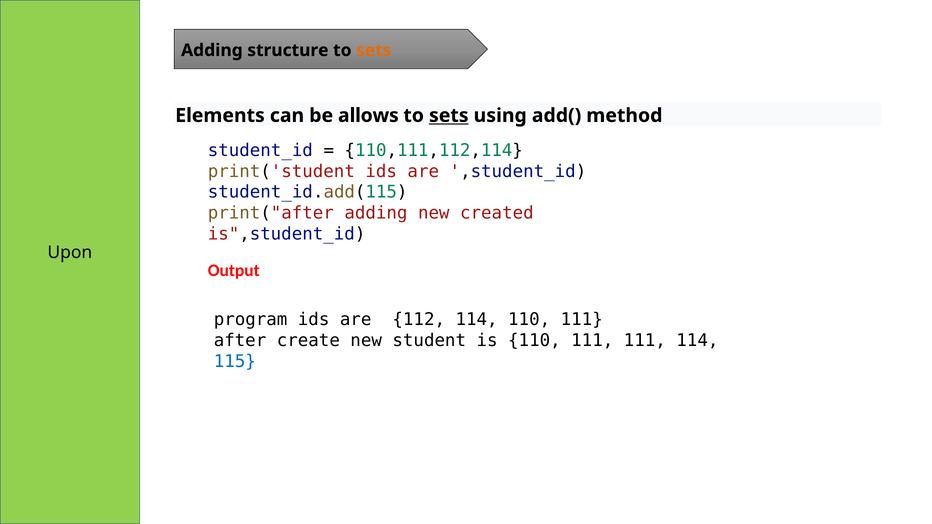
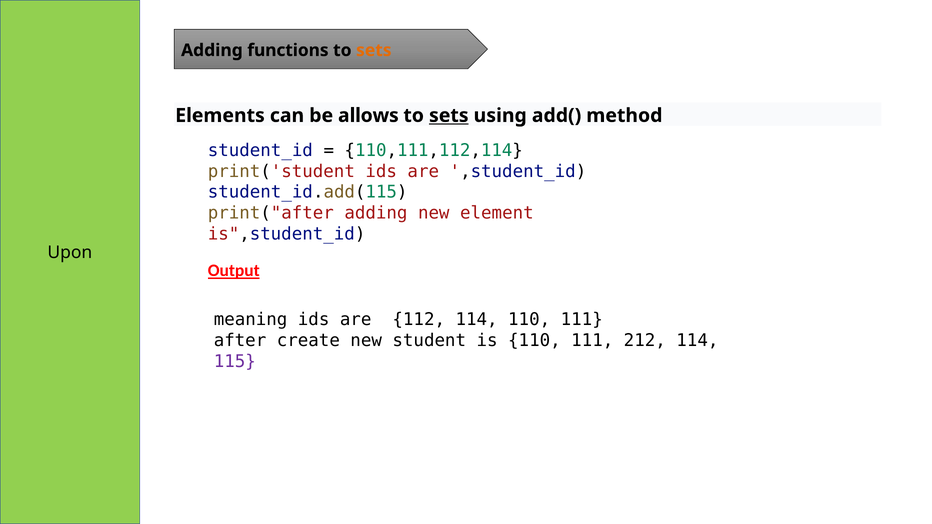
structure: structure -> functions
created: created -> element
Output underline: none -> present
program: program -> meaning
111 111: 111 -> 212
115 colour: blue -> purple
